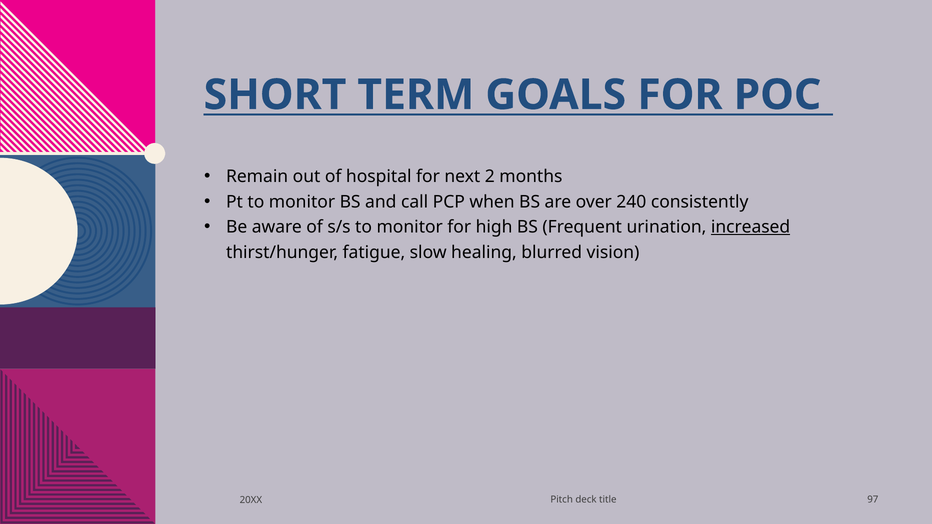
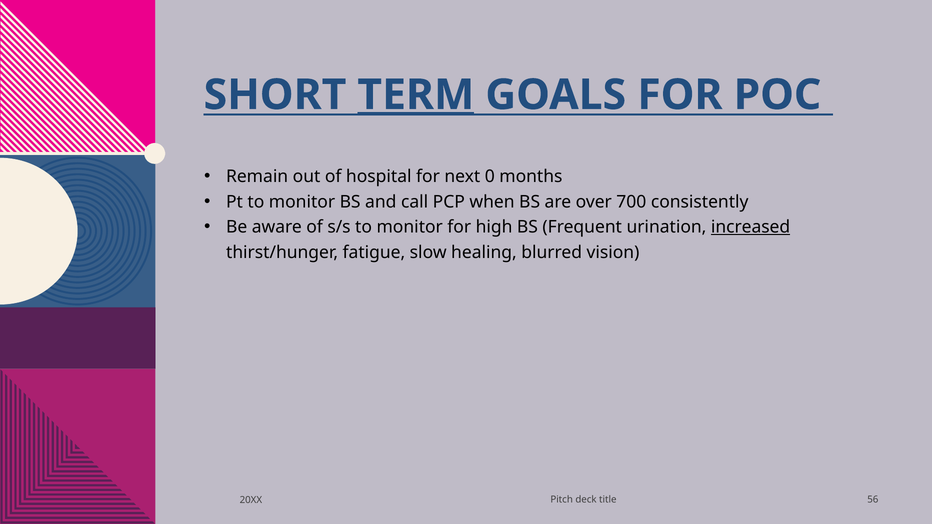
TERM underline: none -> present
2: 2 -> 0
240: 240 -> 700
97: 97 -> 56
